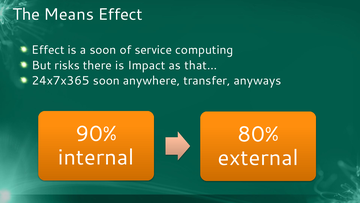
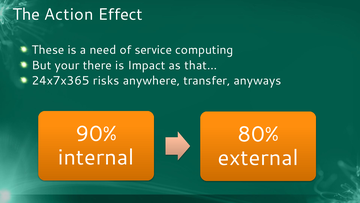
Means: Means -> Action
Effect at (48, 50): Effect -> These
a soon: soon -> need
risks: risks -> your
24x7x365 soon: soon -> risks
